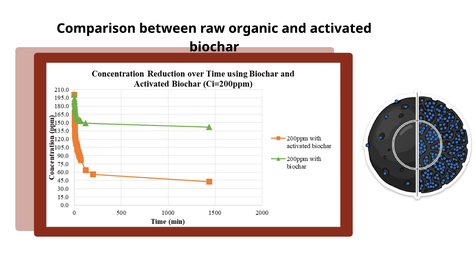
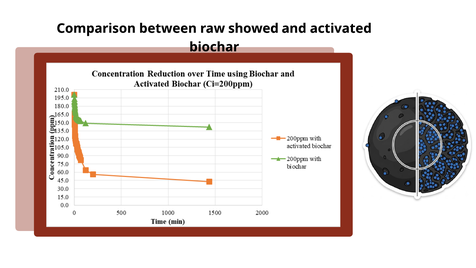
organic: organic -> showed
